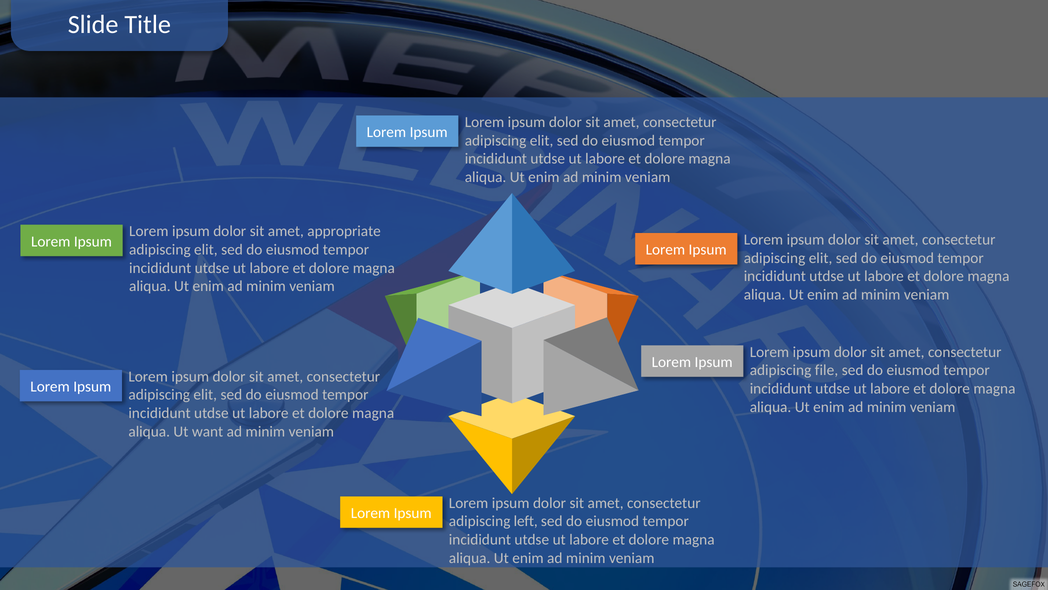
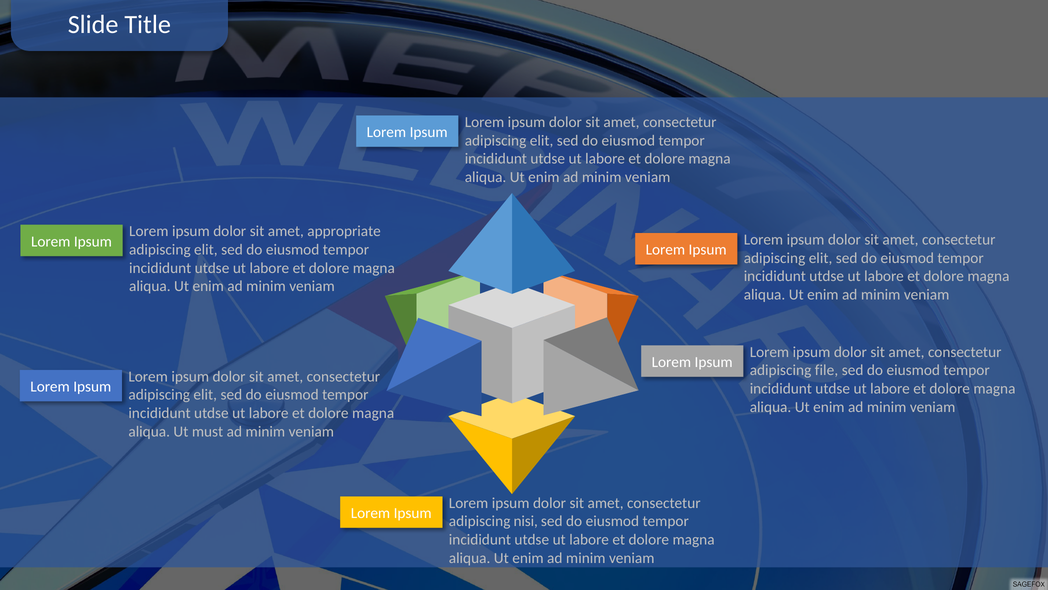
want: want -> must
left: left -> nisi
